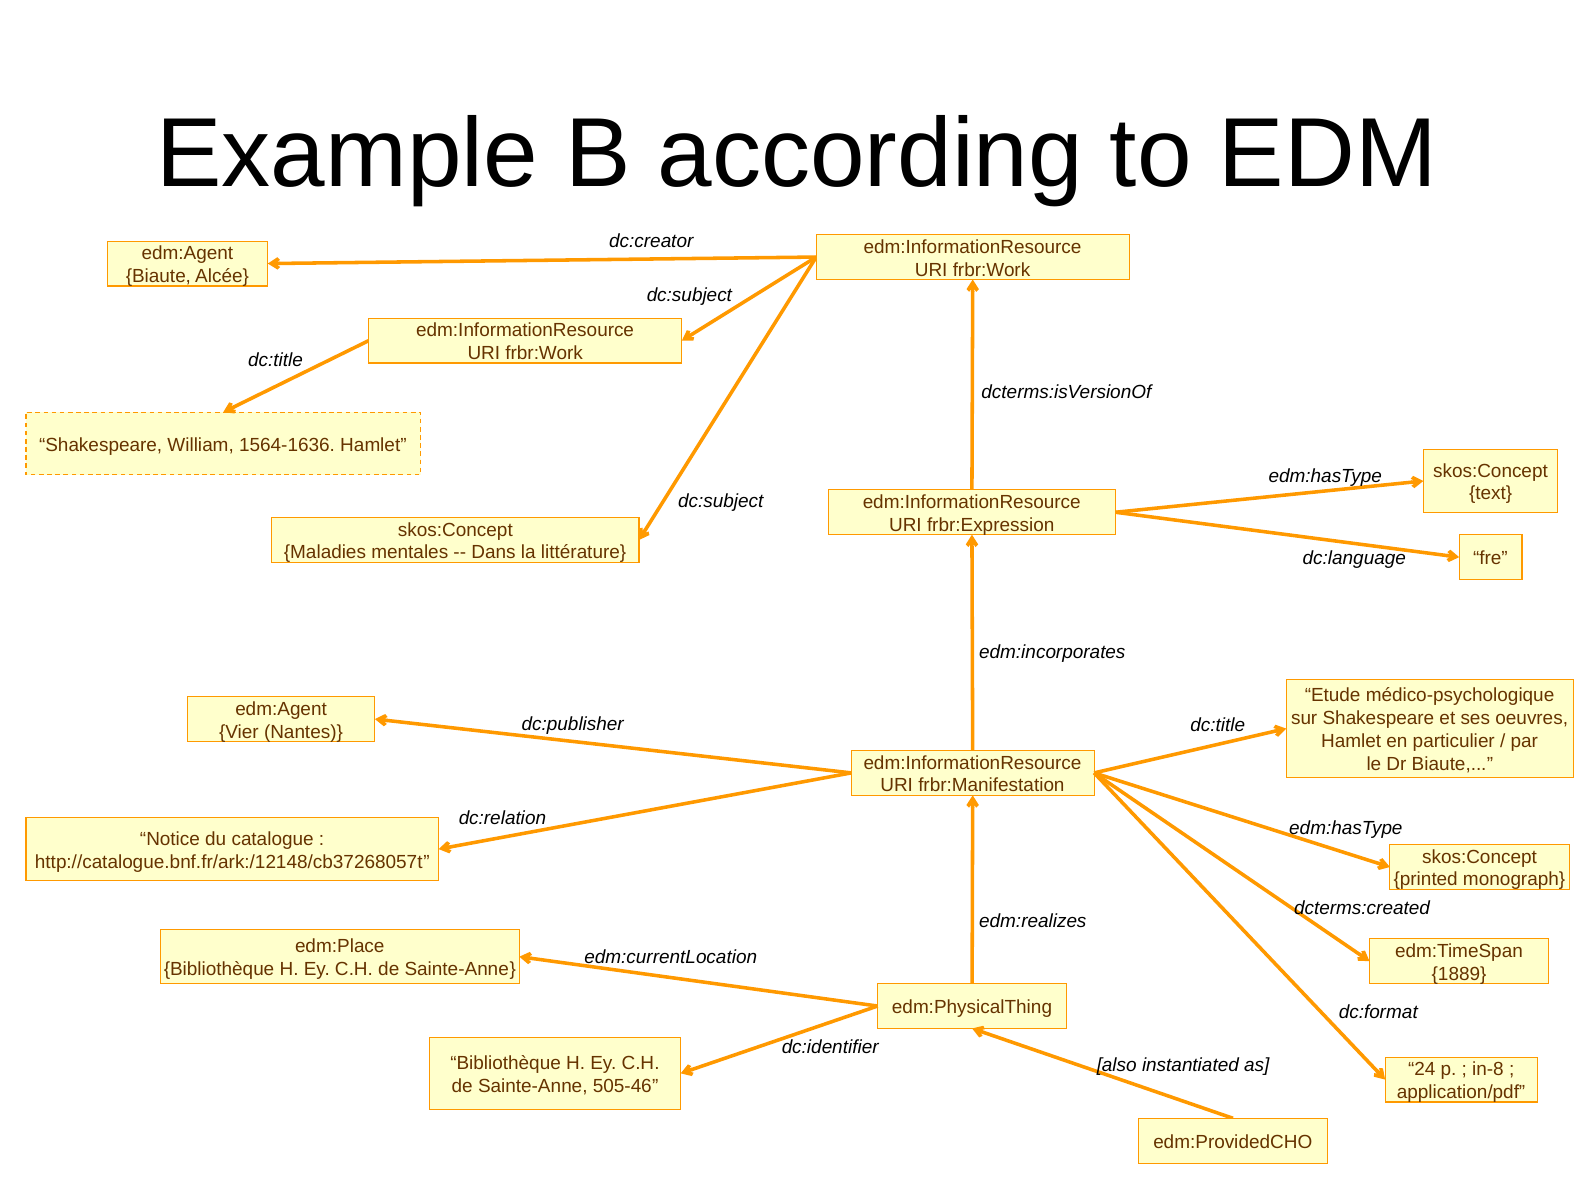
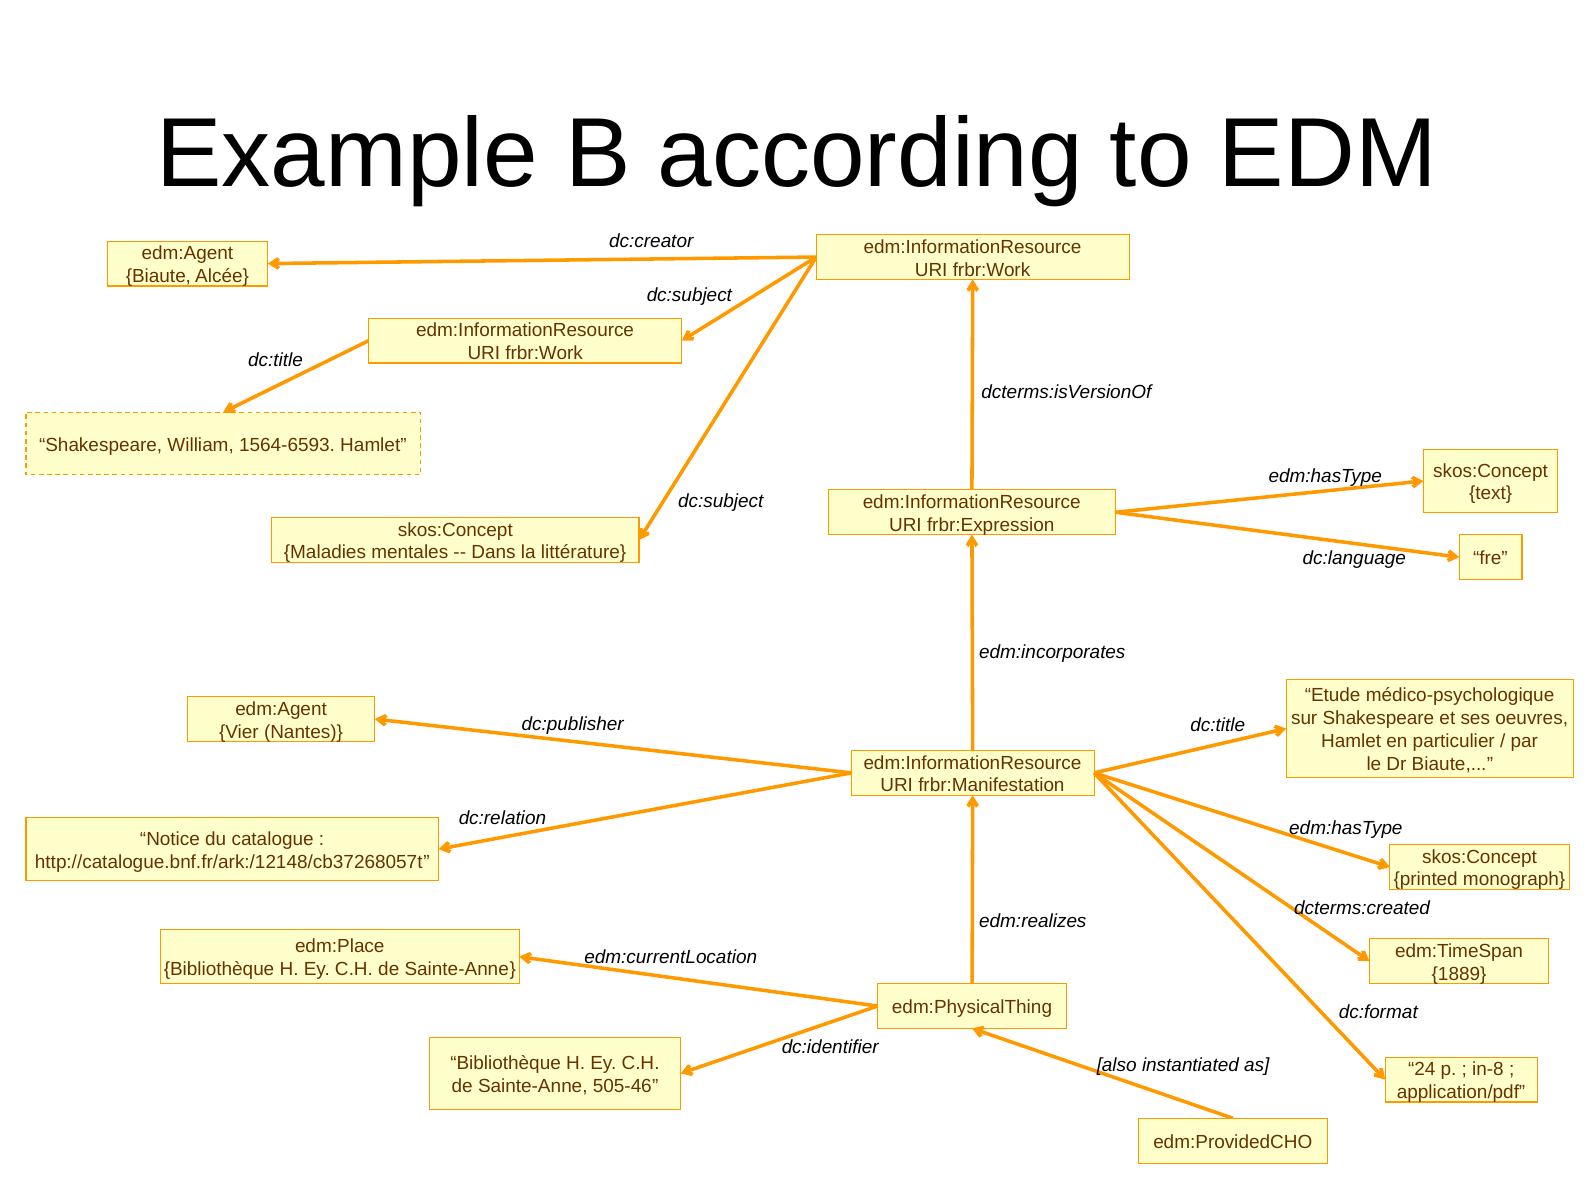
1564-1636: 1564-1636 -> 1564-6593
